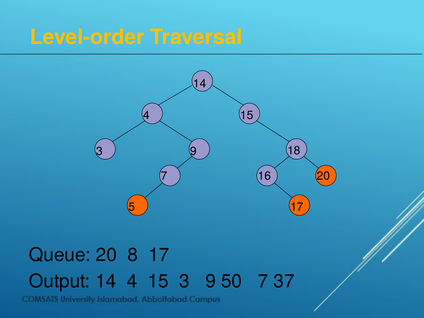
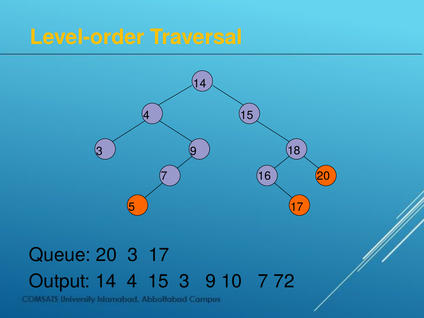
20 8: 8 -> 3
50: 50 -> 10
37: 37 -> 72
